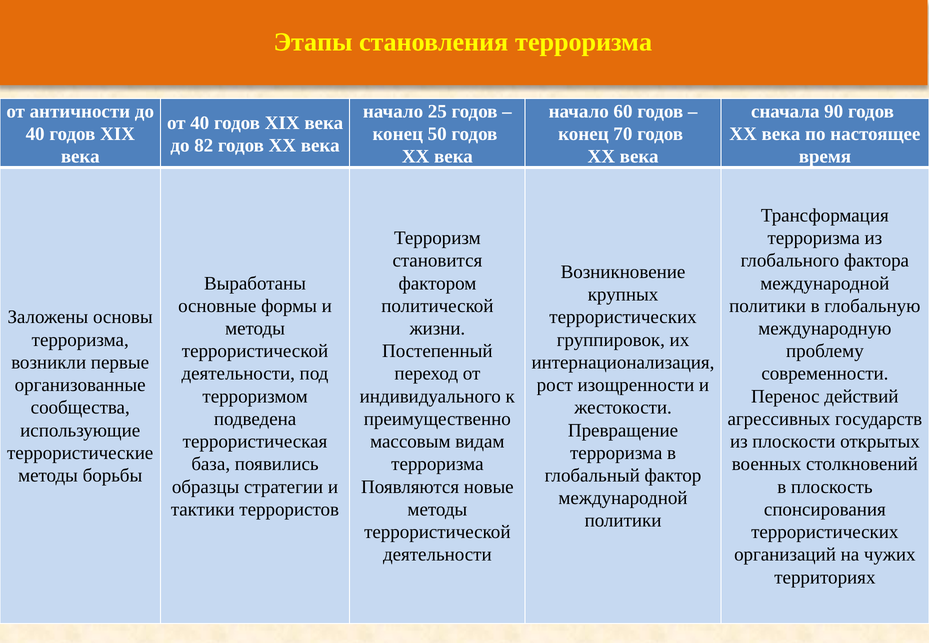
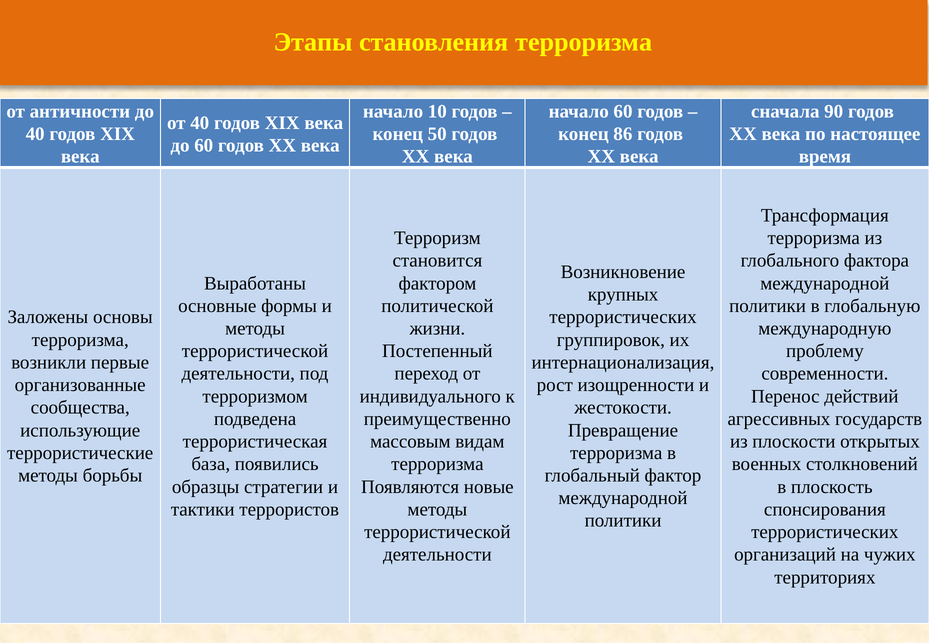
25: 25 -> 10
70: 70 -> 86
до 82: 82 -> 60
